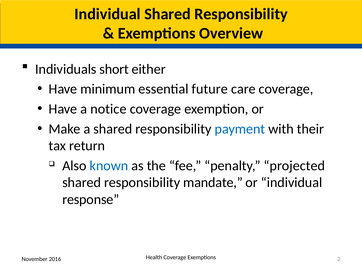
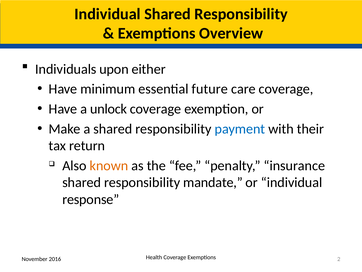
short: short -> upon
notice: notice -> unlock
known colour: blue -> orange
projected: projected -> insurance
